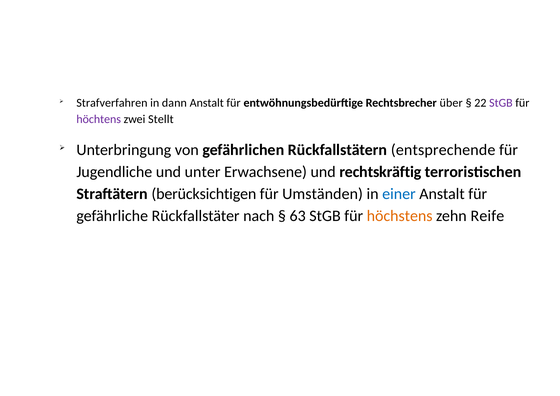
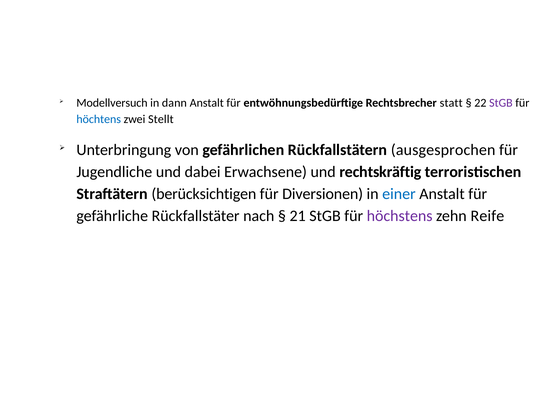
Strafverfahren: Strafverfahren -> Modellversuch
über: über -> statt
höchtens colour: purple -> blue
entsprechende: entsprechende -> ausgesprochen
unter: unter -> dabei
Umständen: Umständen -> Diversionen
63: 63 -> 21
höchstens colour: orange -> purple
